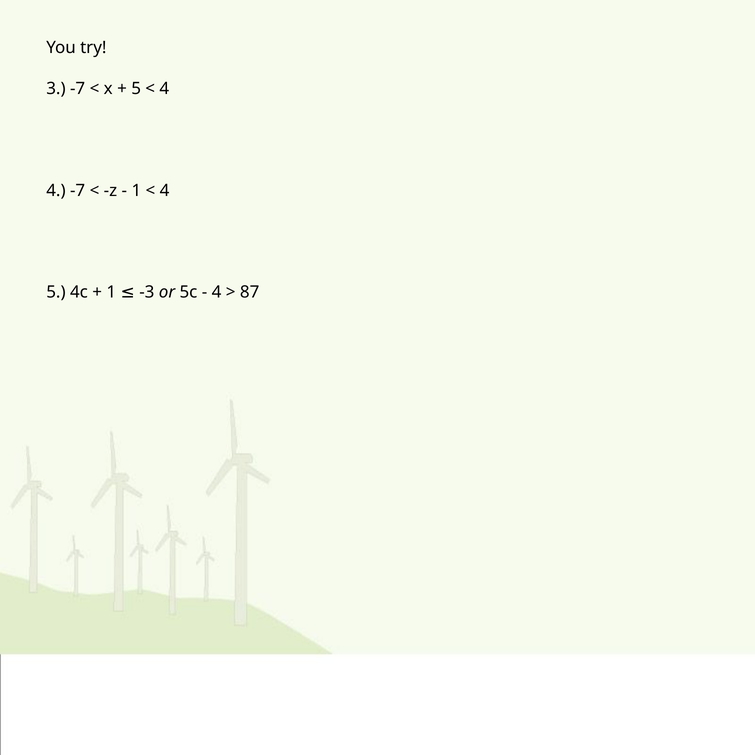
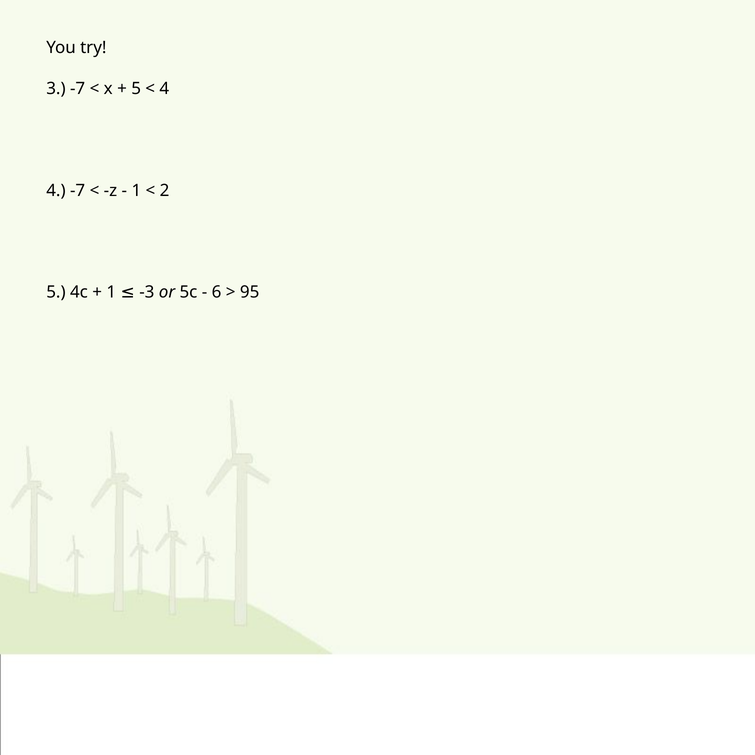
4 at (165, 190): 4 -> 2
4 at (217, 292): 4 -> 6
87: 87 -> 95
